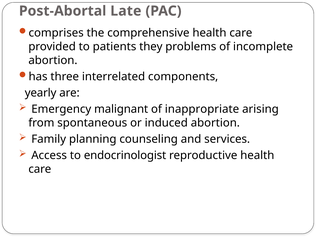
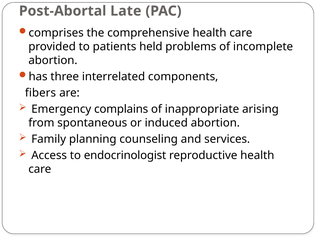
they: they -> held
yearly: yearly -> fibers
malignant: malignant -> complains
